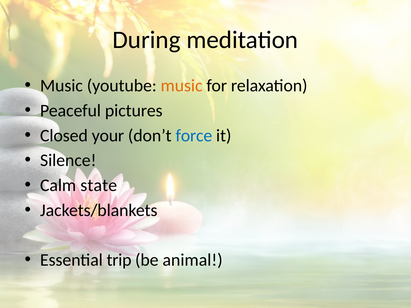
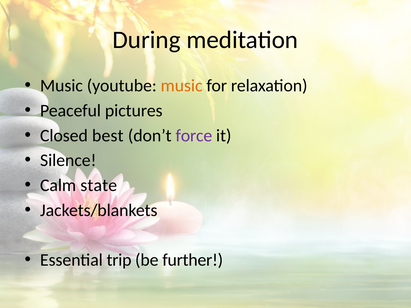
your: your -> best
force colour: blue -> purple
animal: animal -> further
